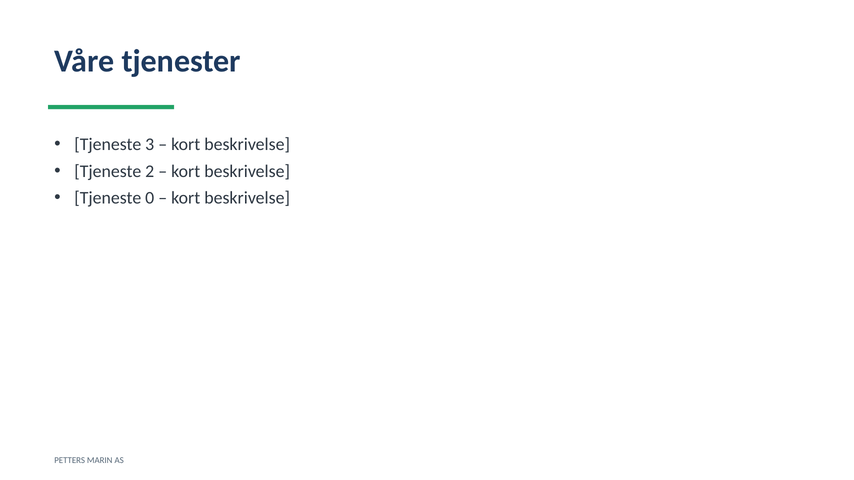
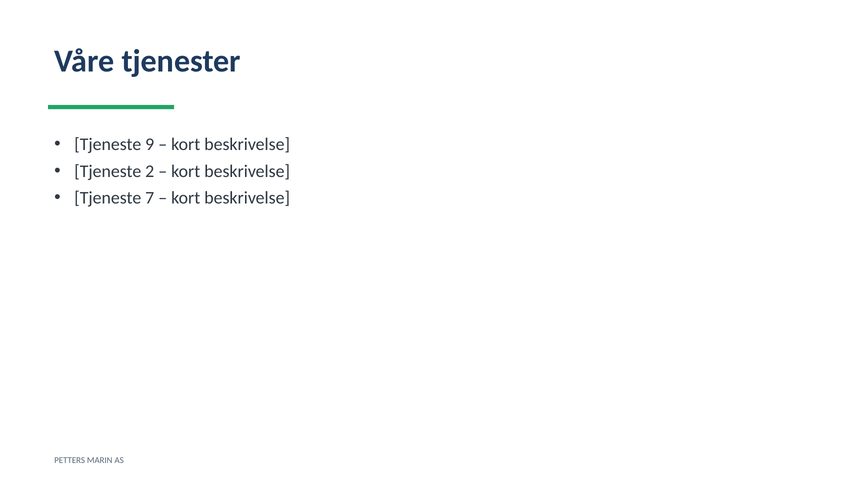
3: 3 -> 9
0: 0 -> 7
